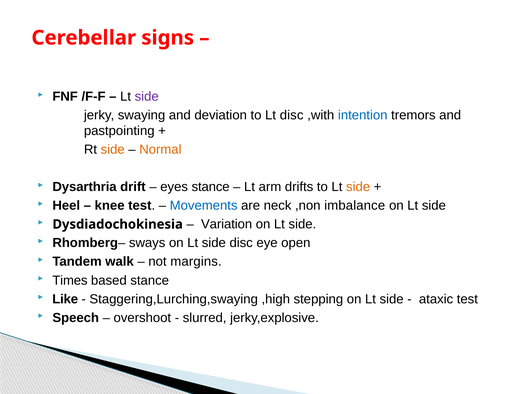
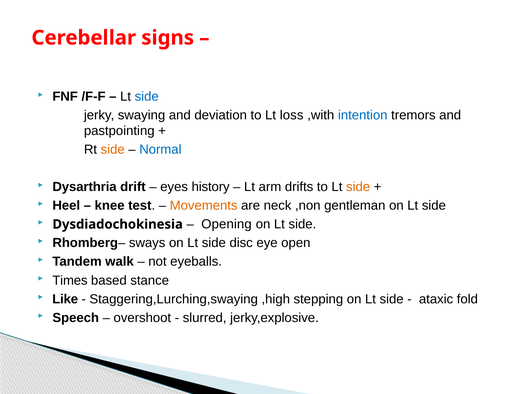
side at (147, 96) colour: purple -> blue
Lt disc: disc -> loss
Normal colour: orange -> blue
eyes stance: stance -> history
Movements colour: blue -> orange
imbalance: imbalance -> gentleman
Variation: Variation -> Opening
margins: margins -> eyeballs
ataxic test: test -> fold
